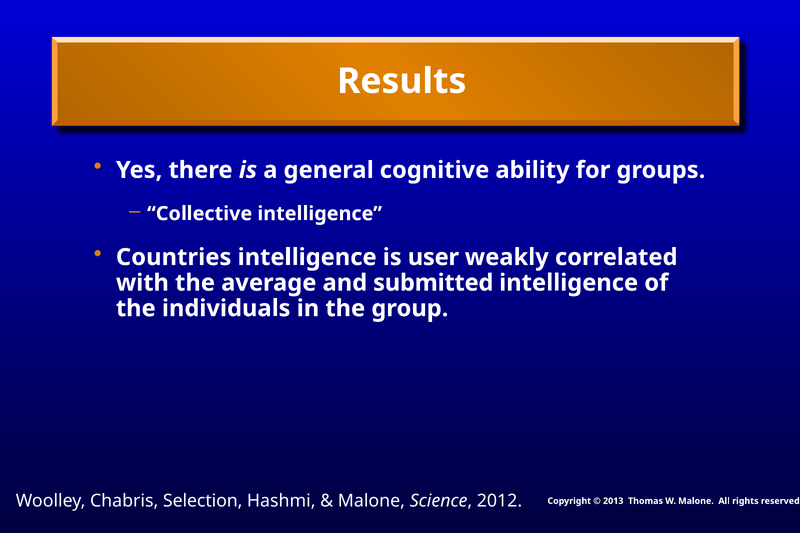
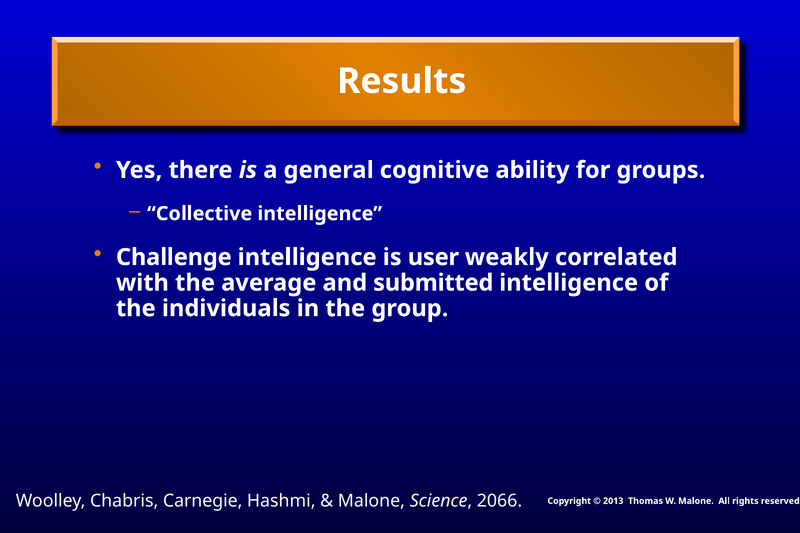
Countries: Countries -> Challenge
Selection: Selection -> Carnegie
2012: 2012 -> 2066
